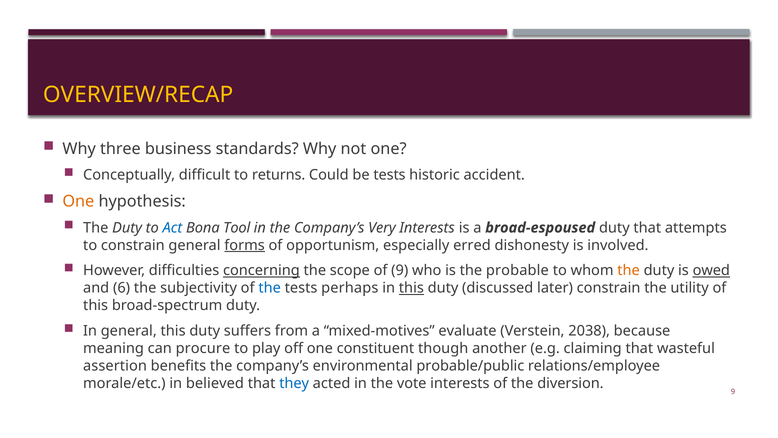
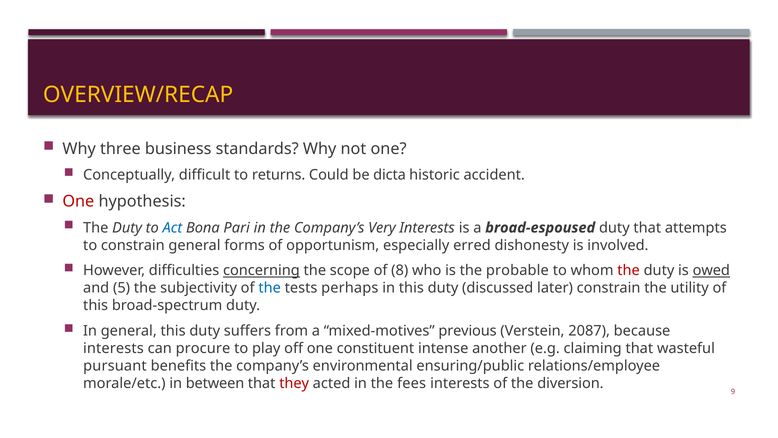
be tests: tests -> dicta
One at (78, 201) colour: orange -> red
Tool: Tool -> Pari
forms underline: present -> none
of 9: 9 -> 8
the at (629, 270) colour: orange -> red
6: 6 -> 5
this at (411, 288) underline: present -> none
evaluate: evaluate -> previous
2038: 2038 -> 2087
meaning at (113, 348): meaning -> interests
though: though -> intense
assertion: assertion -> pursuant
probable/public: probable/public -> ensuring/public
believed: believed -> between
they colour: blue -> red
vote: vote -> fees
